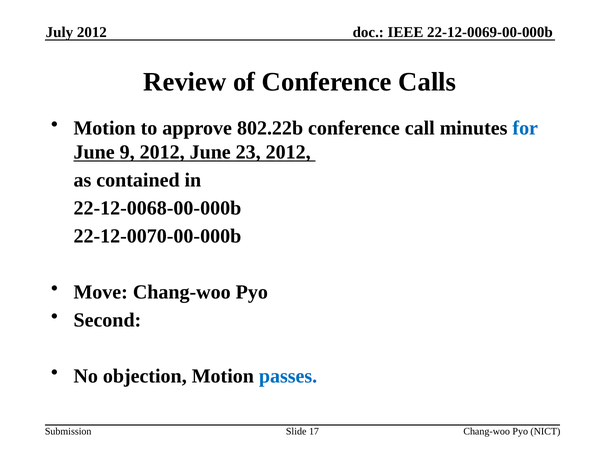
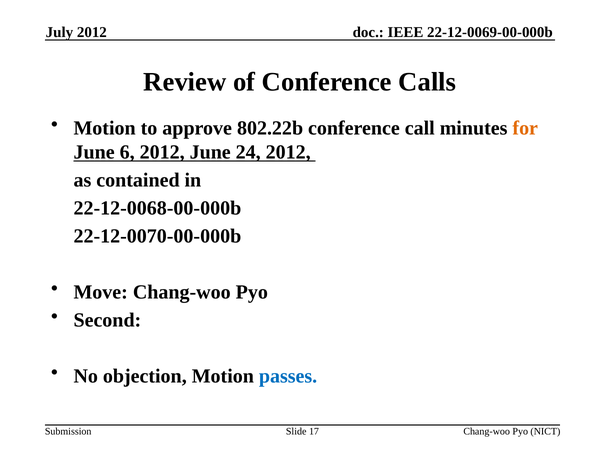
for colour: blue -> orange
9: 9 -> 6
23: 23 -> 24
